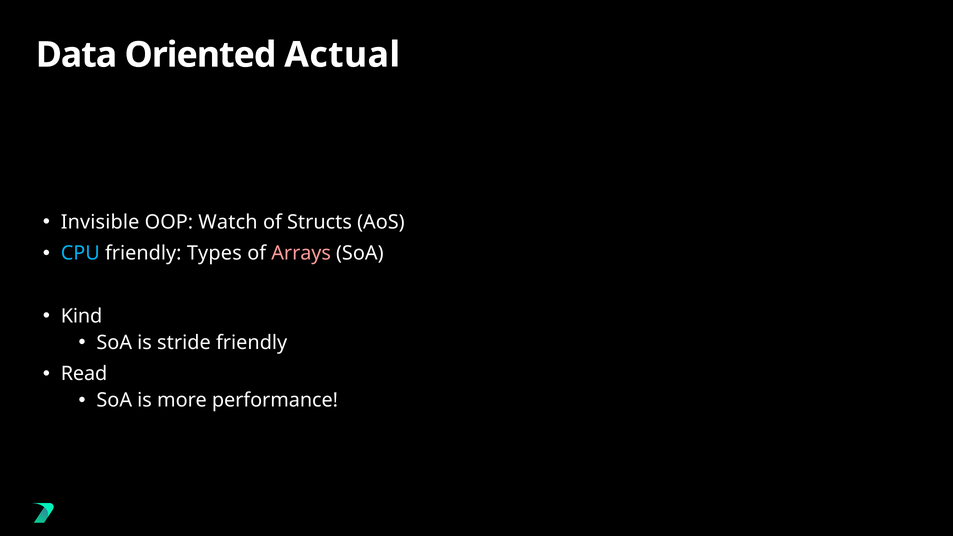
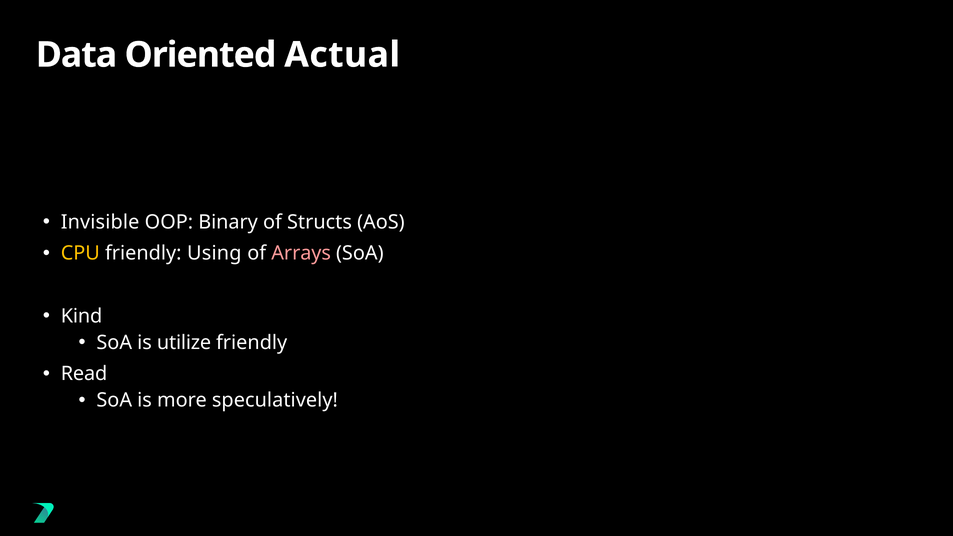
Watch: Watch -> Binary
CPU colour: light blue -> yellow
Types: Types -> Using
stride: stride -> utilize
performance: performance -> speculatively
